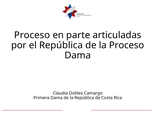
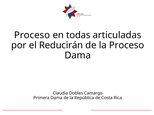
parte: parte -> todas
el República: República -> Reducirán
